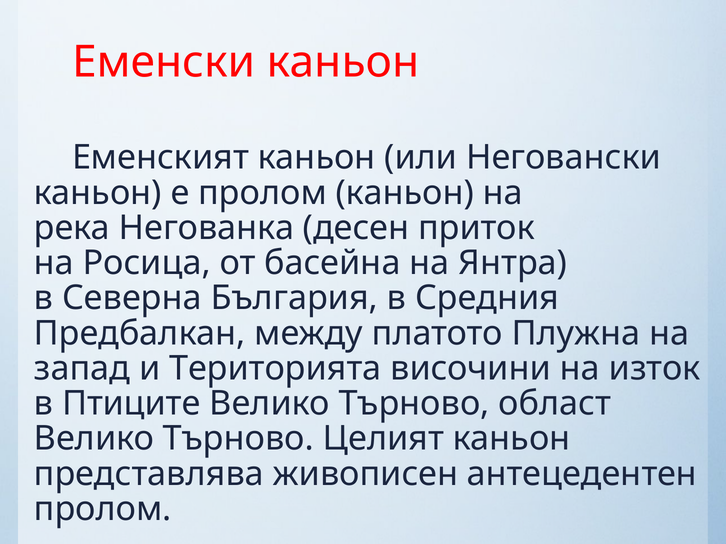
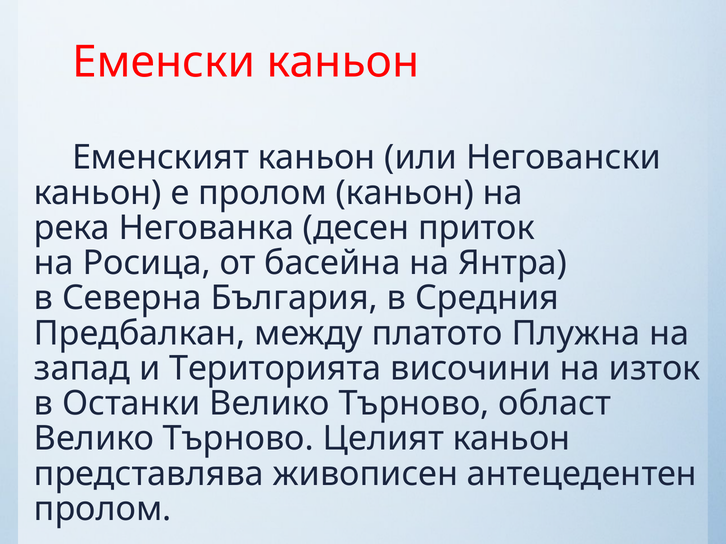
Птиците: Птиците -> Останки
